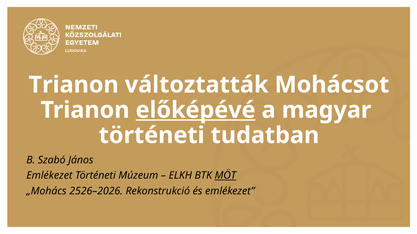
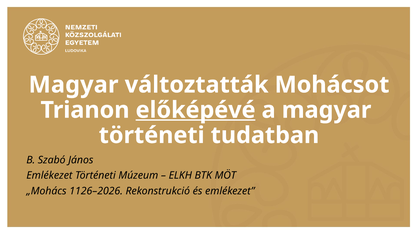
Trianon at (74, 85): Trianon -> Magyar
MÖT underline: present -> none
2526–2026: 2526–2026 -> 1126–2026
